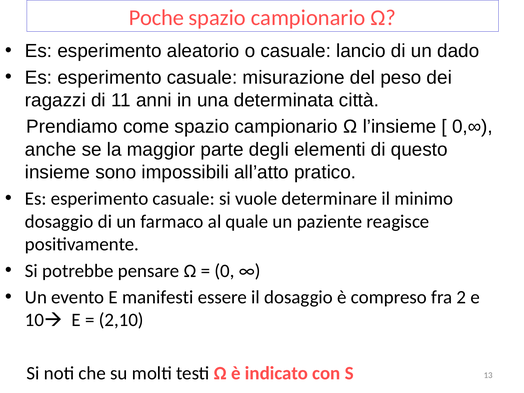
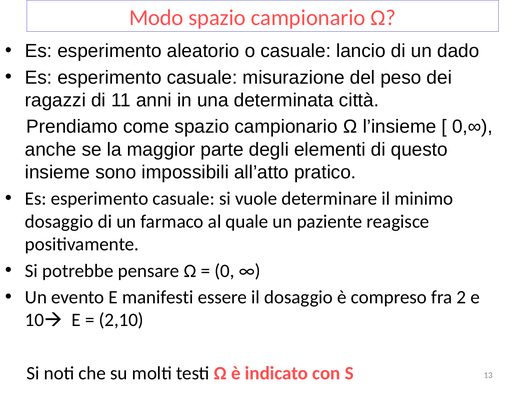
Poche: Poche -> Modo
